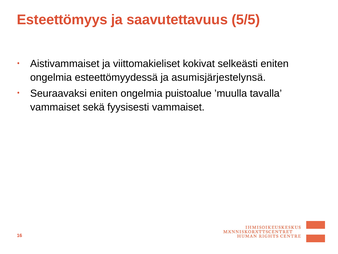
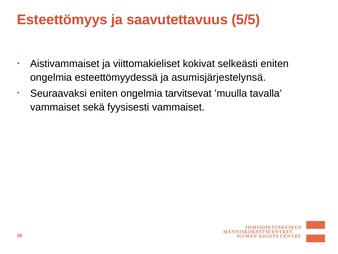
puistoalue: puistoalue -> tarvitsevat
